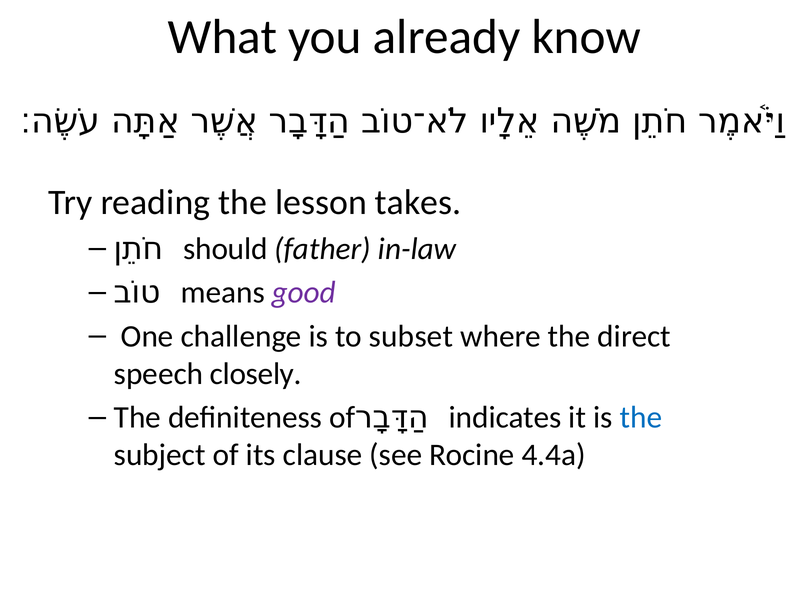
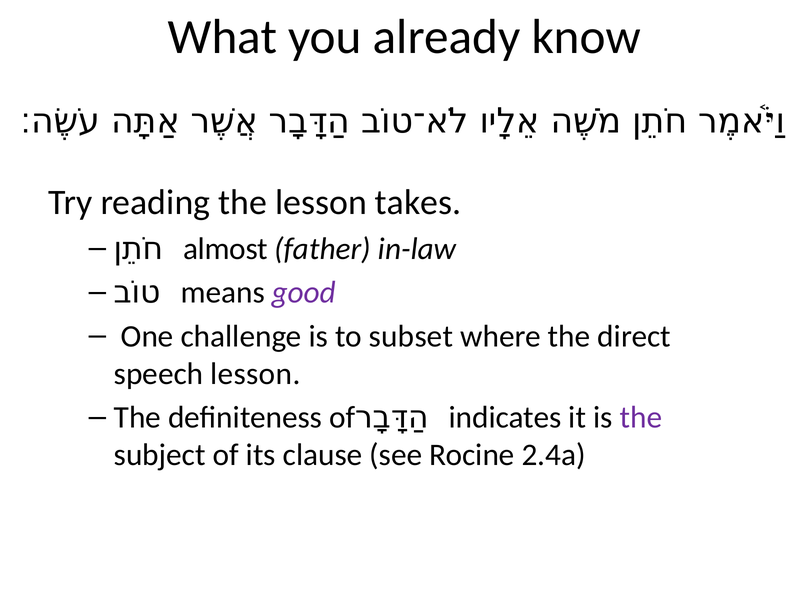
should: should -> almost
speech closely: closely -> lesson
the at (641, 418) colour: blue -> purple
4.4a: 4.4a -> 2.4a
